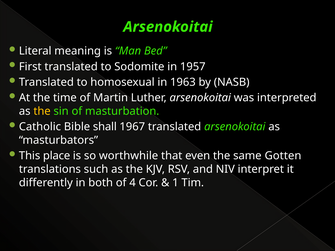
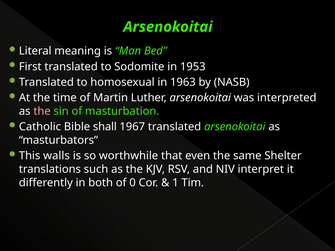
1957: 1957 -> 1953
the at (42, 111) colour: yellow -> pink
place: place -> walls
Gotten: Gotten -> Shelter
4: 4 -> 0
